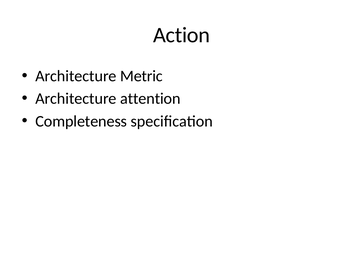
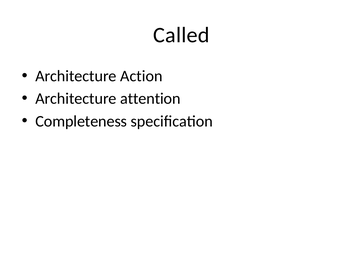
Action: Action -> Called
Metric: Metric -> Action
